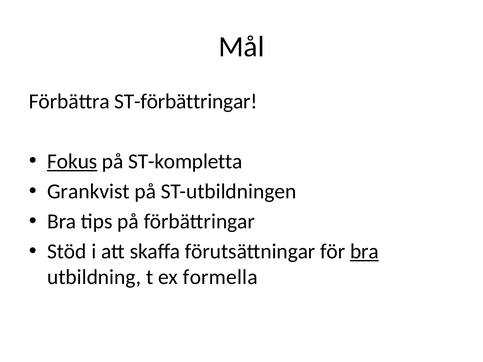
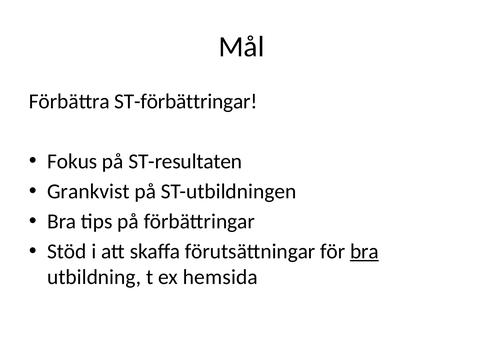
Fokus underline: present -> none
ST-kompletta: ST-kompletta -> ST-resultaten
formella: formella -> hemsida
